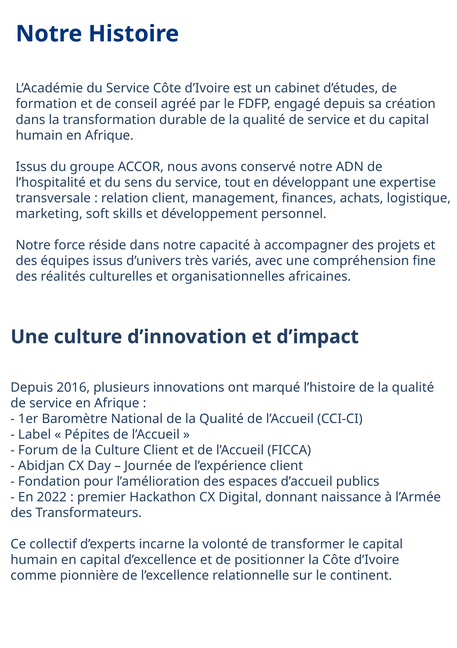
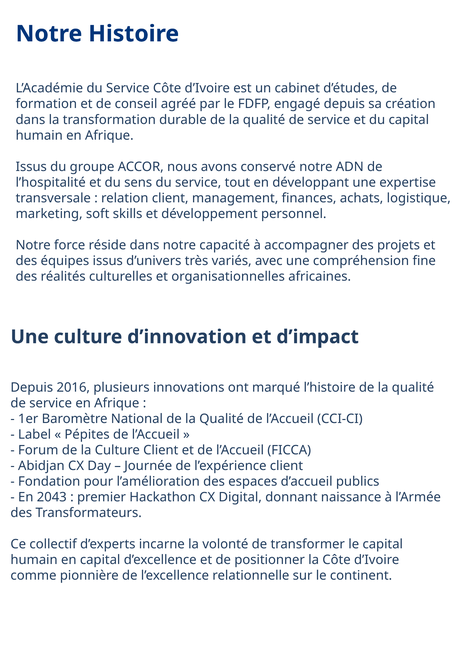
2022: 2022 -> 2043
